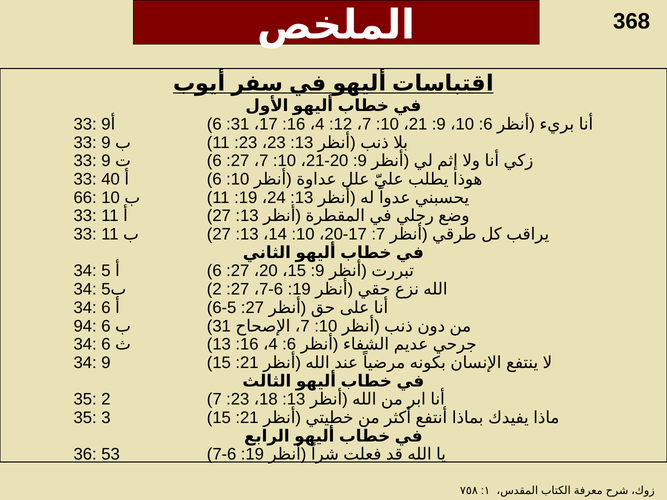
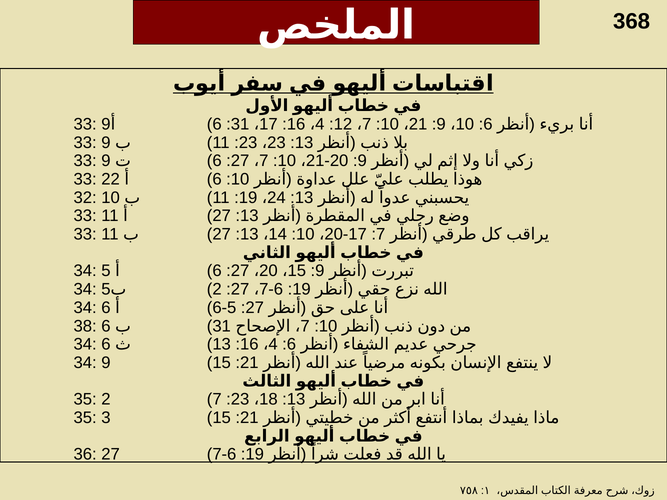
40: 40 -> 22
66: 66 -> 32
94: 94 -> 38
36 53: 53 -> 27
